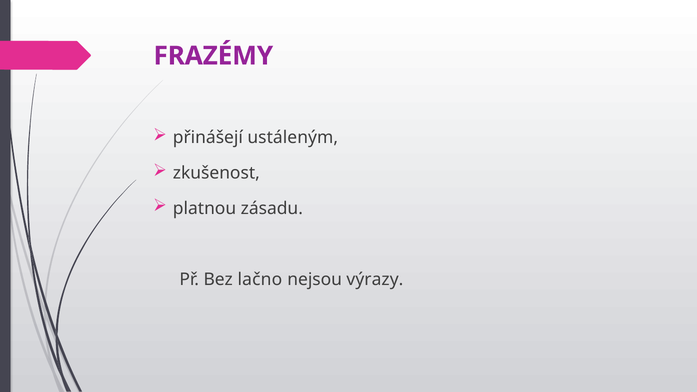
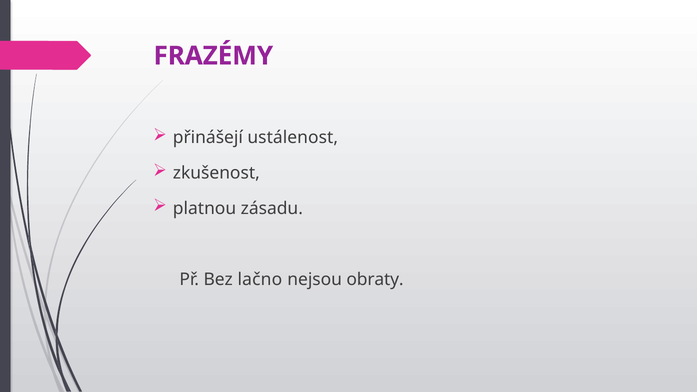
ustáleným: ustáleným -> ustálenost
výrazy: výrazy -> obraty
